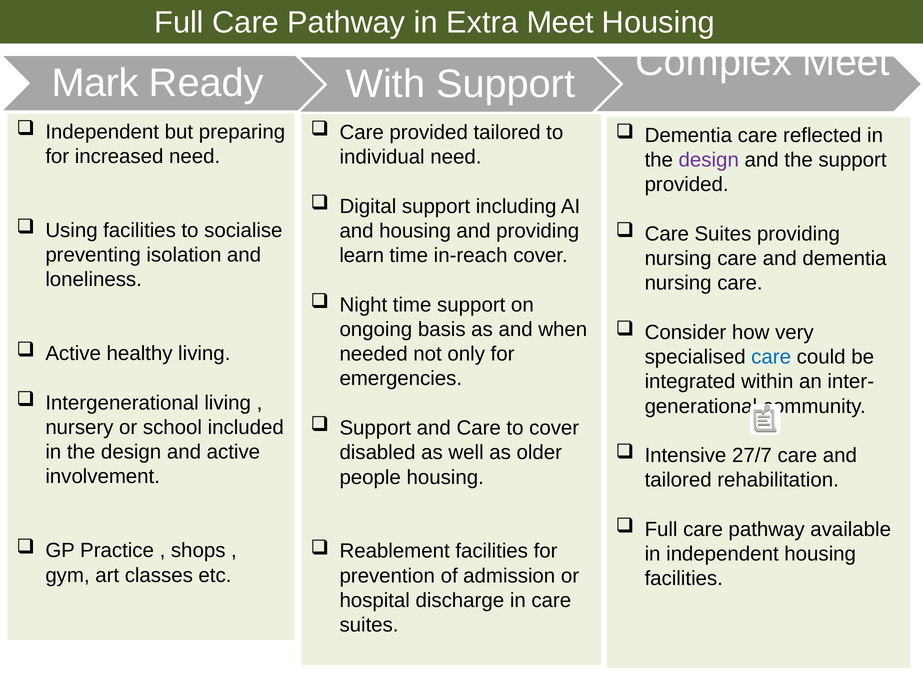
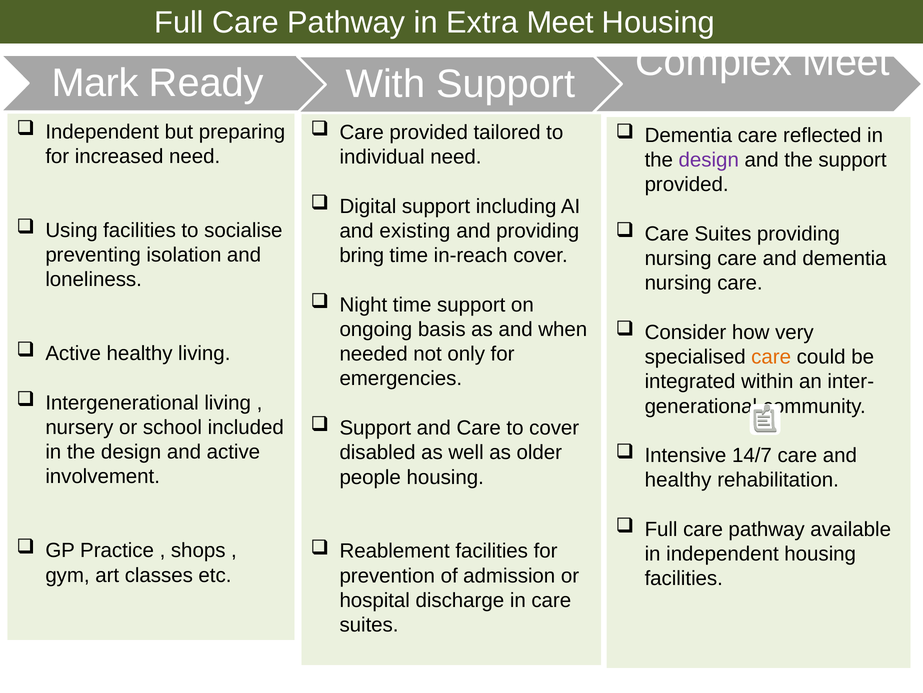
and housing: housing -> existing
learn: learn -> bring
care at (771, 357) colour: blue -> orange
27/7: 27/7 -> 14/7
tailored at (678, 480): tailored -> healthy
